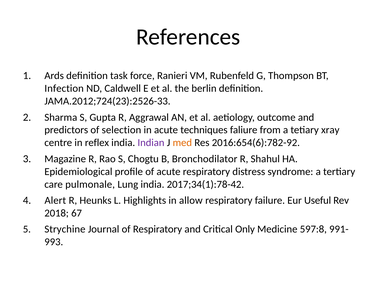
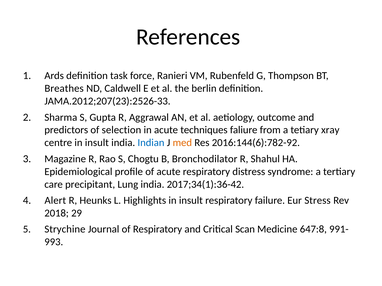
Infection: Infection -> Breathes
JAMA.2012;724(23):2526-33: JAMA.2012;724(23):2526-33 -> JAMA.2012;207(23):2526-33
centre in reflex: reflex -> insult
Indian colour: purple -> blue
2016:654(6):782-92: 2016:654(6):782-92 -> 2016:144(6):782-92
pulmonale: pulmonale -> precipitant
2017;34(1):78-42: 2017;34(1):78-42 -> 2017;34(1):36-42
Highlights in allow: allow -> insult
Useful: Useful -> Stress
67: 67 -> 29
Only: Only -> Scan
597:8: 597:8 -> 647:8
